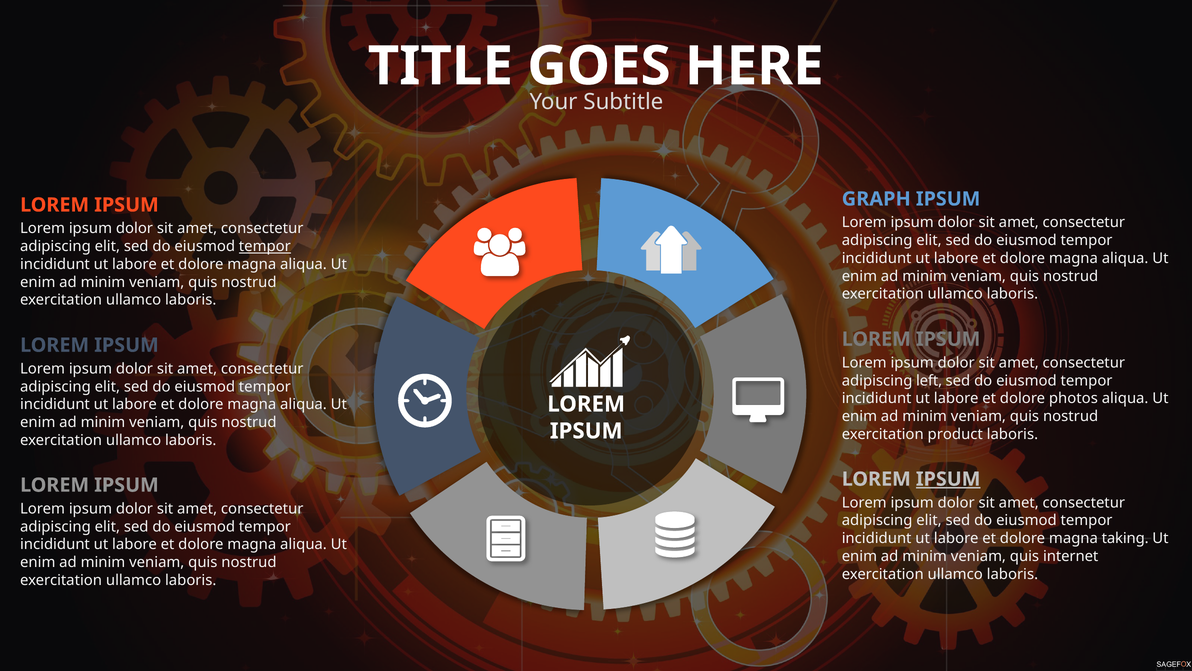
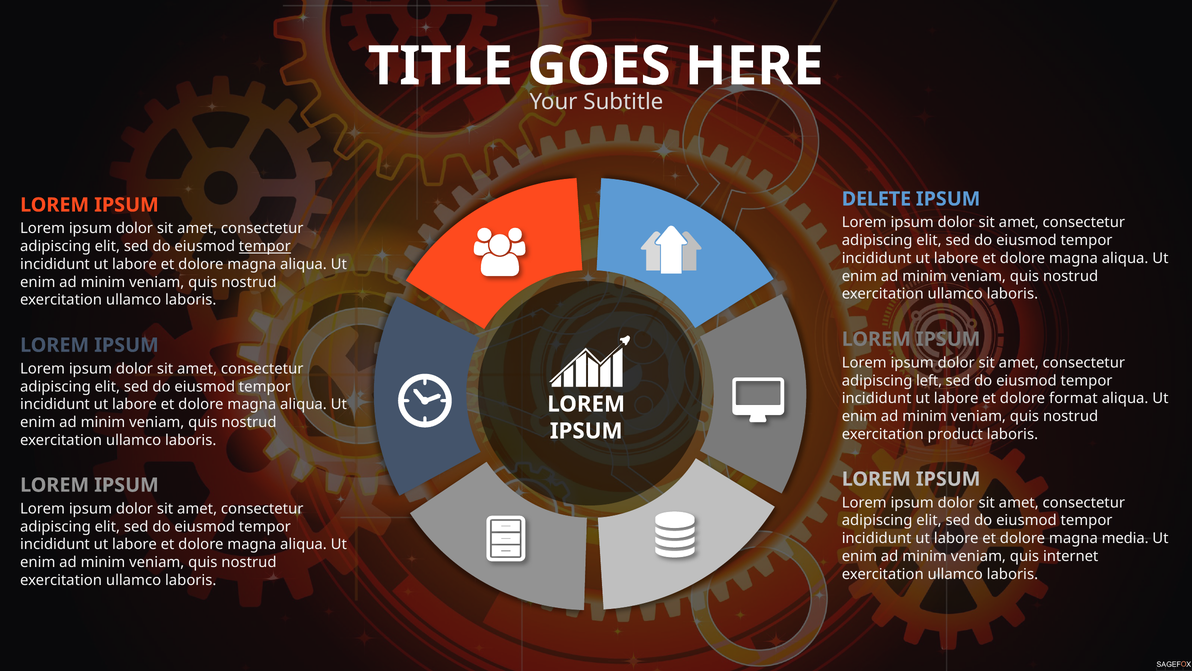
GRAPH: GRAPH -> DELETE
photos: photos -> format
IPSUM at (948, 479) underline: present -> none
taking: taking -> media
